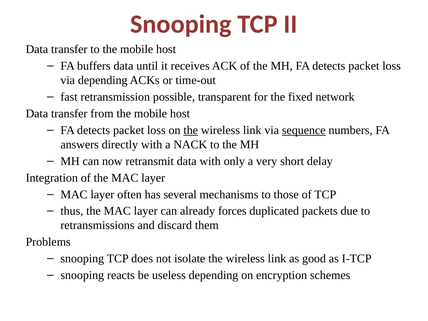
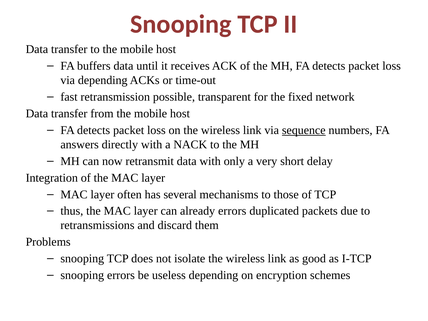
the at (191, 130) underline: present -> none
already forces: forces -> errors
snooping reacts: reacts -> errors
